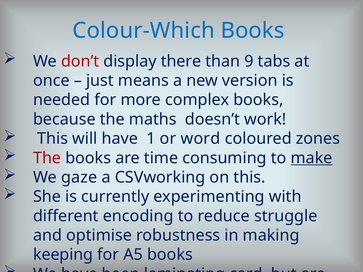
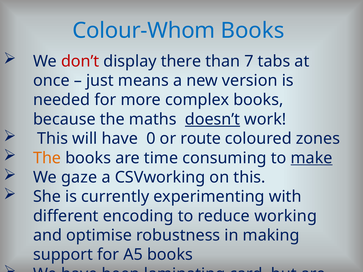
Colour-Which: Colour-Which -> Colour-Whom
9: 9 -> 7
doesn’t underline: none -> present
1: 1 -> 0
word: word -> route
The at (47, 158) colour: red -> orange
struggle: struggle -> working
keeping: keeping -> support
